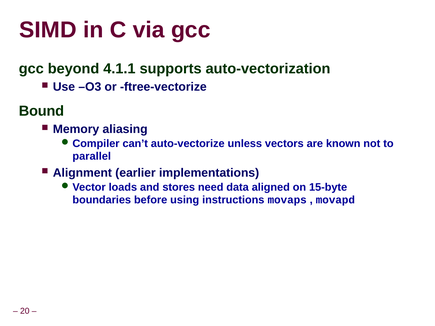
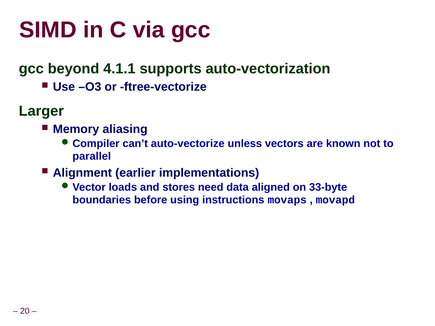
Bound: Bound -> Larger
15-byte: 15-byte -> 33-byte
